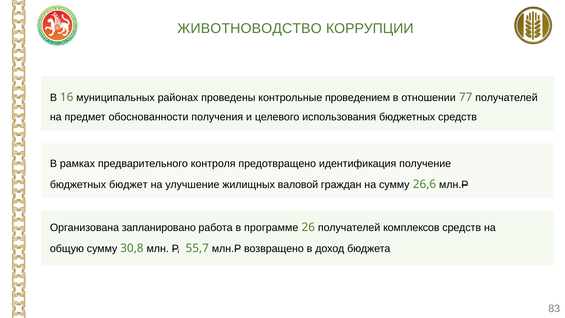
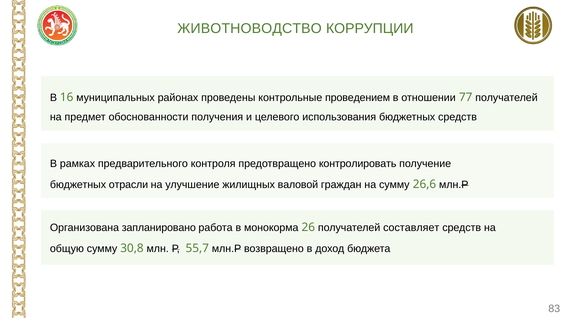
идентификация: идентификация -> контролировать
бюджет: бюджет -> отрасли
программе: программе -> монокорма
комплексов: комплексов -> составляет
